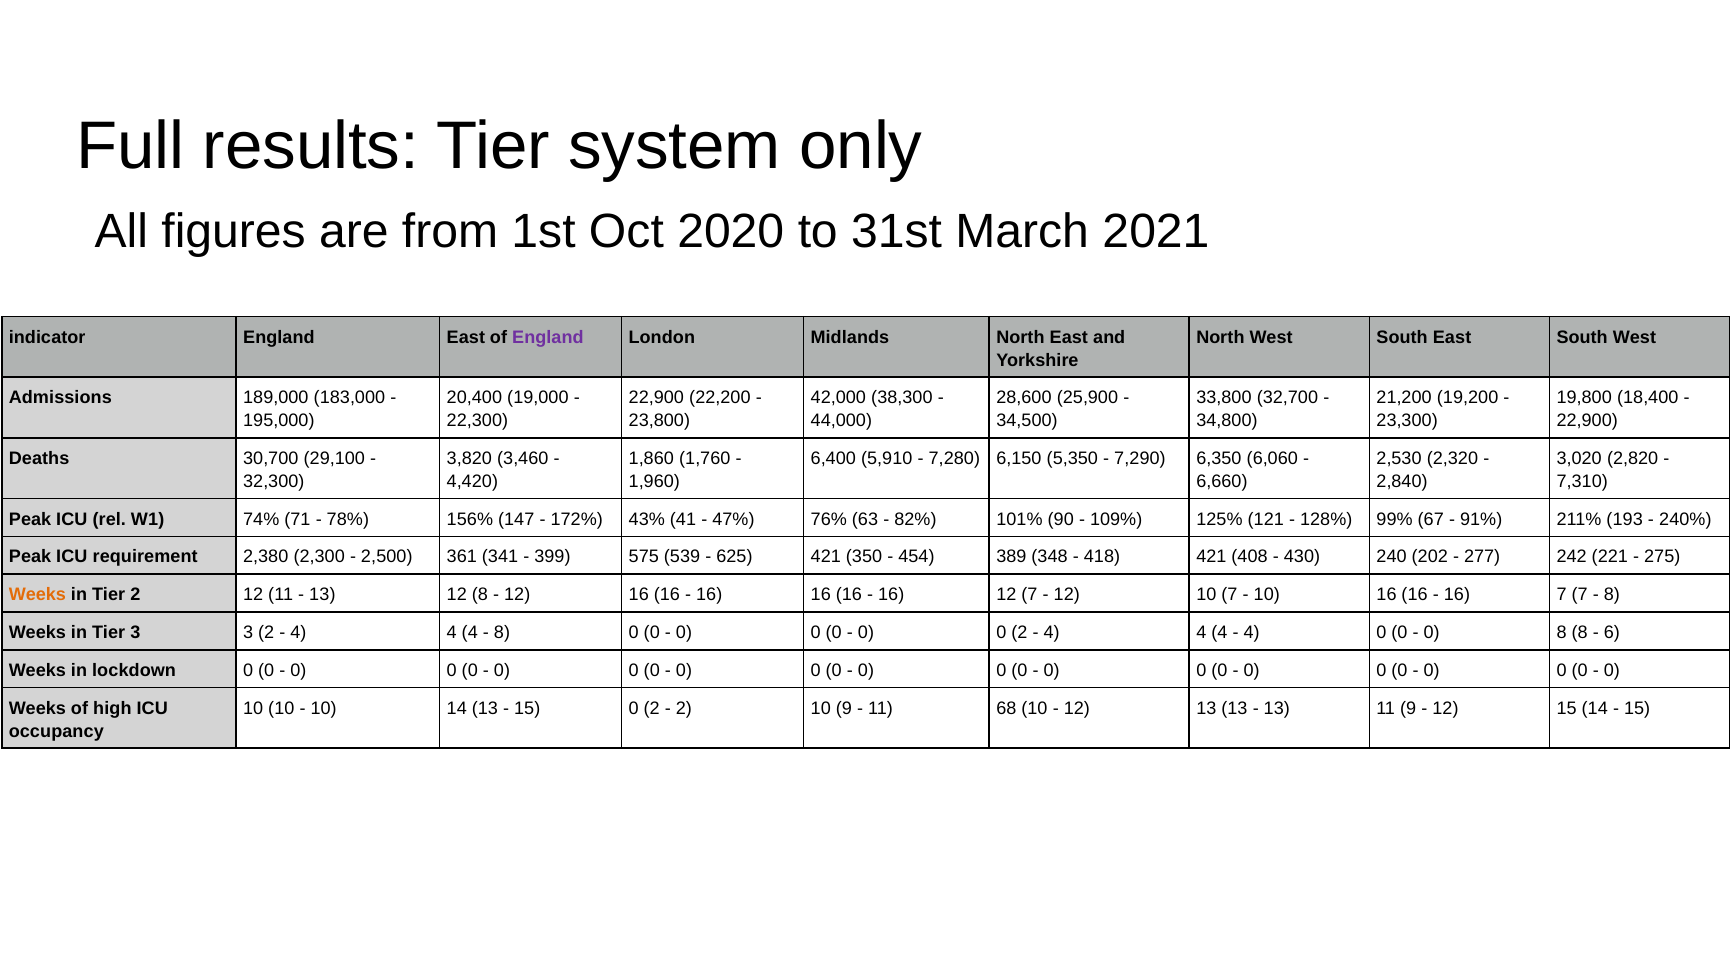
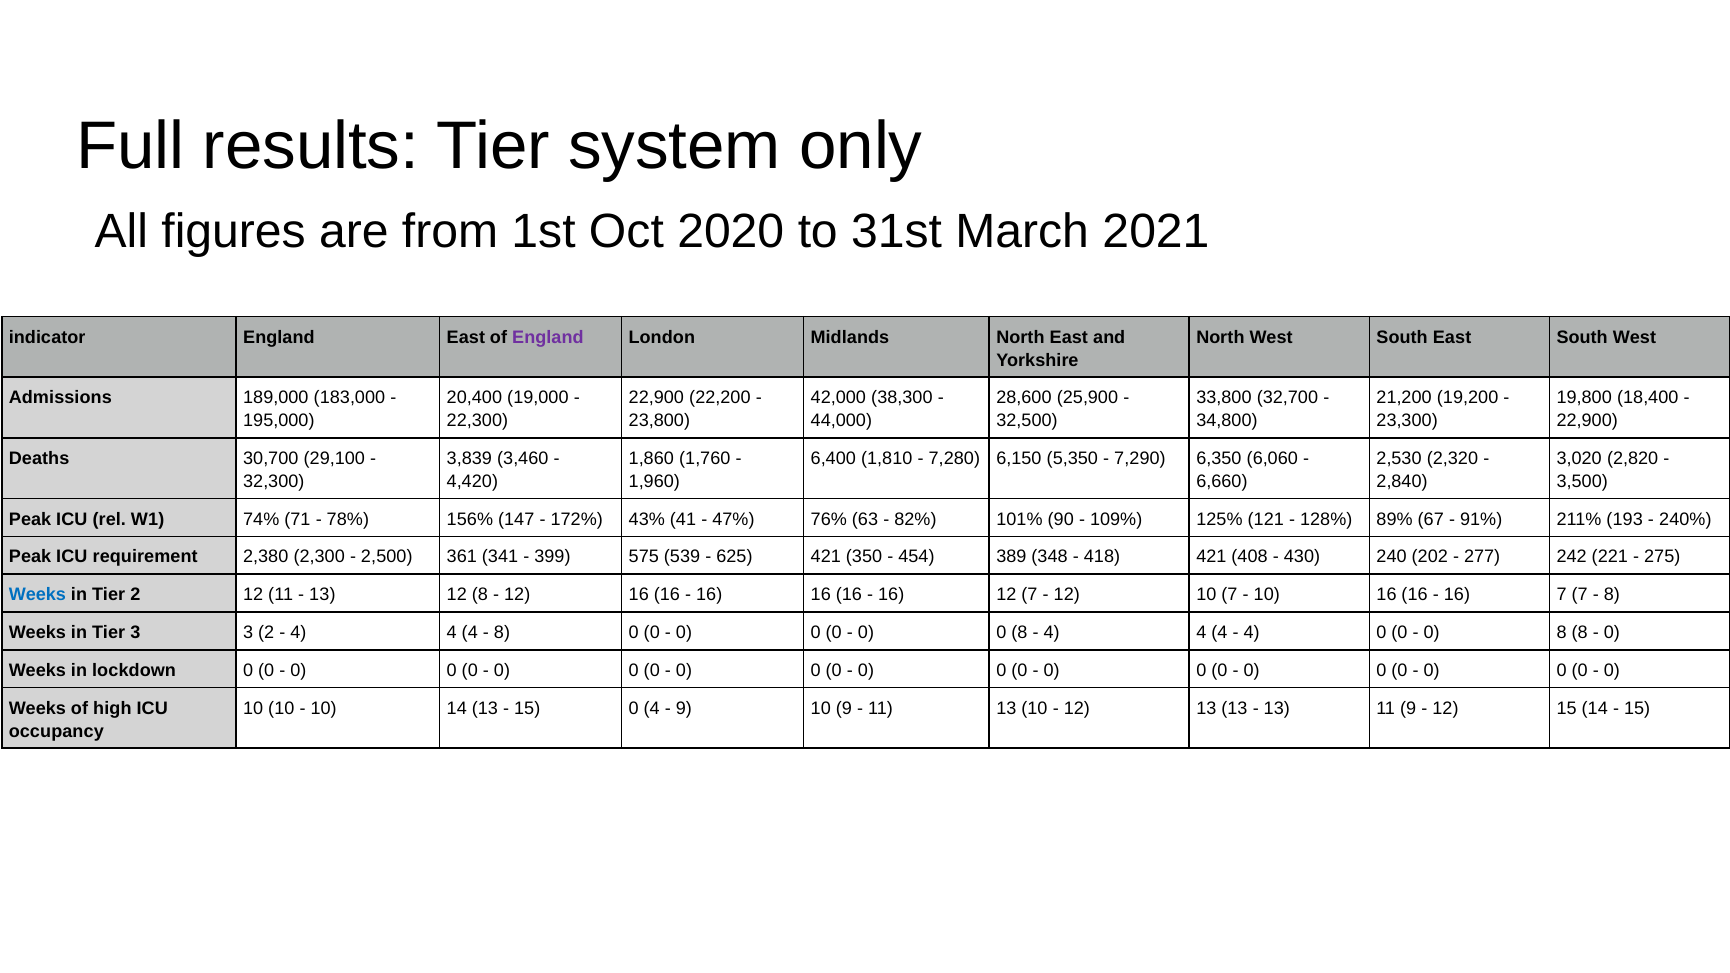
34,500: 34,500 -> 32,500
3,820: 3,820 -> 3,839
5,910: 5,910 -> 1,810
7,310: 7,310 -> 3,500
99%: 99% -> 89%
Weeks at (37, 595) colour: orange -> blue
0 0 2: 2 -> 8
6 at (1612, 633): 6 -> 0
15 0 2: 2 -> 4
2 at (684, 708): 2 -> 9
11 68: 68 -> 13
